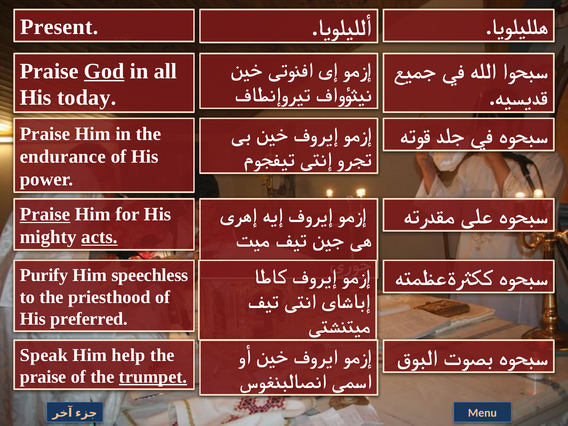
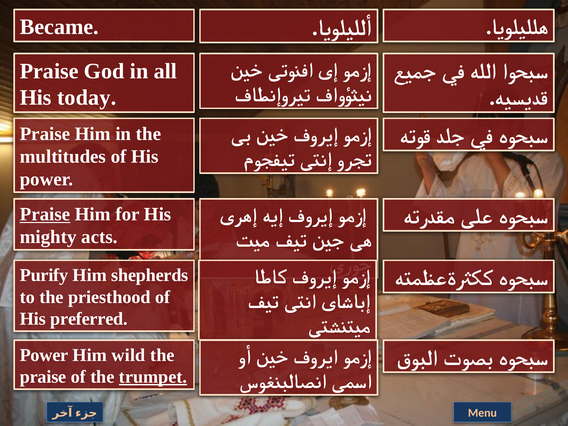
Present: Present -> Became
God underline: present -> none
endurance: endurance -> multitudes
acts underline: present -> none
speechless: speechless -> shepherds
Speak at (44, 355): Speak -> Power
help: help -> wild
